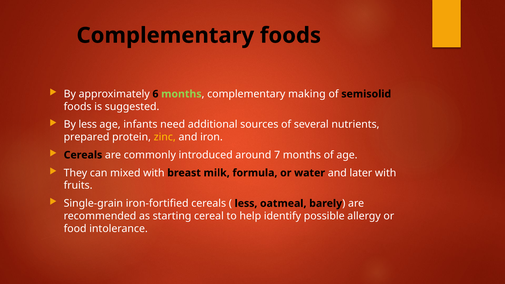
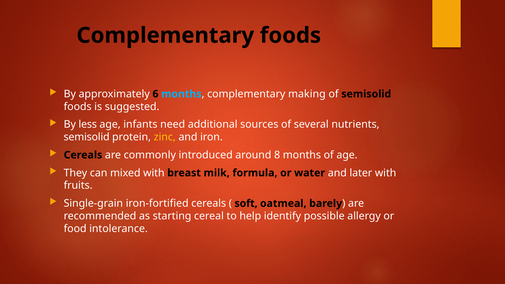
months at (181, 94) colour: light green -> light blue
prepared at (87, 137): prepared -> semisolid
7: 7 -> 8
less at (246, 203): less -> soft
